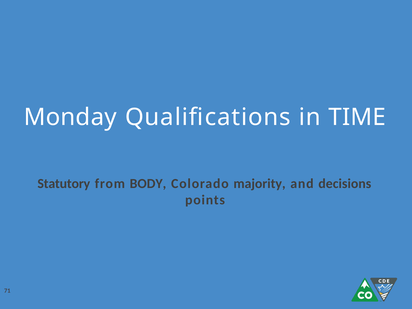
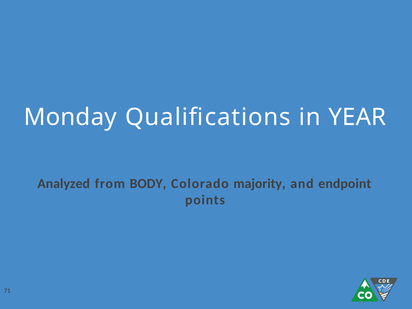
TIME: TIME -> YEAR
Statutory: Statutory -> Analyzed
decisions: decisions -> endpoint
